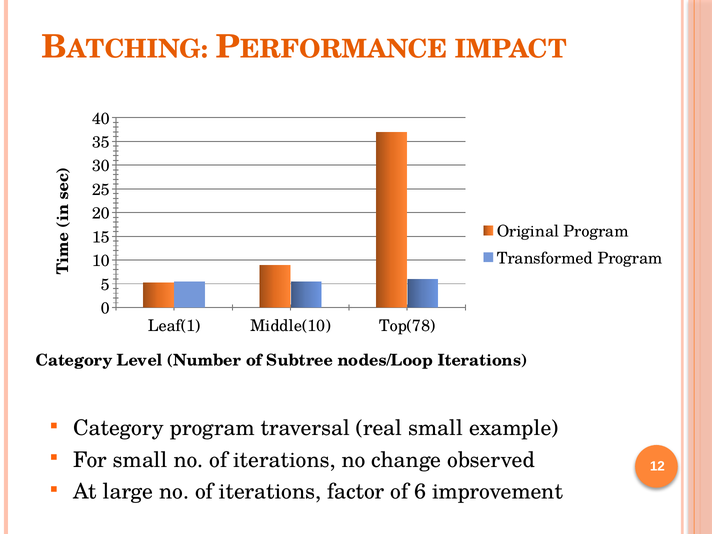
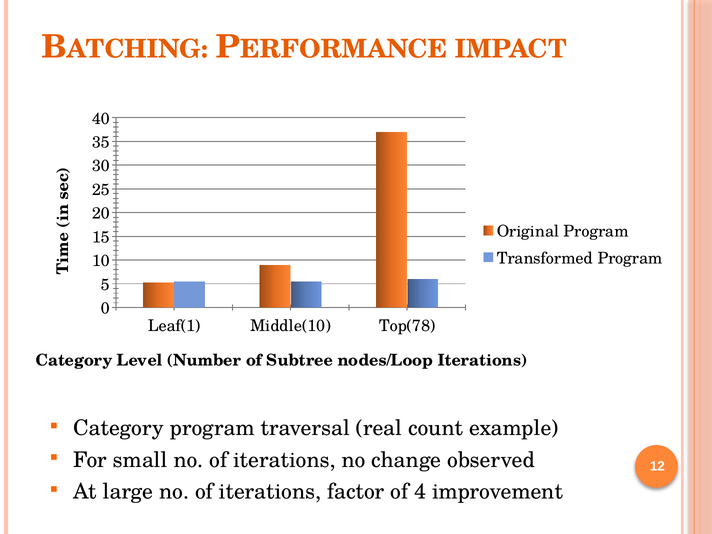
real small: small -> count
6: 6 -> 4
